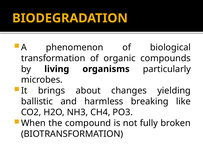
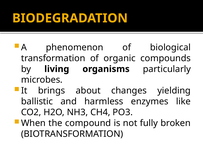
breaking: breaking -> enzymes
